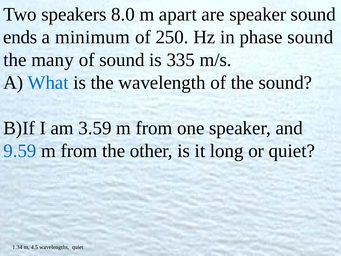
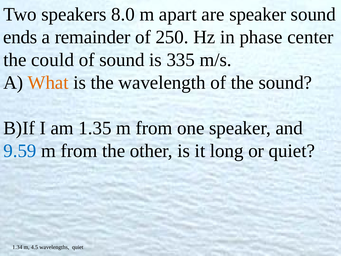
minimum: minimum -> remainder
phase sound: sound -> center
many: many -> could
What colour: blue -> orange
3.59: 3.59 -> 1.35
